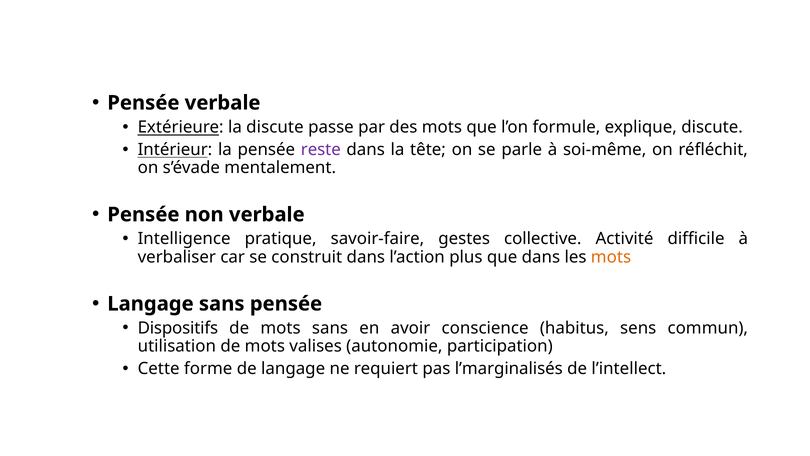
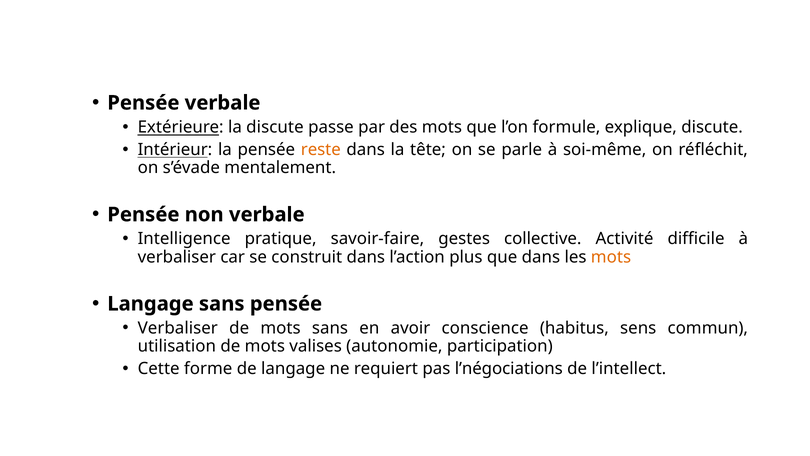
reste colour: purple -> orange
Dispositifs at (178, 328): Dispositifs -> Verbaliser
l’marginalisés: l’marginalisés -> l’négociations
